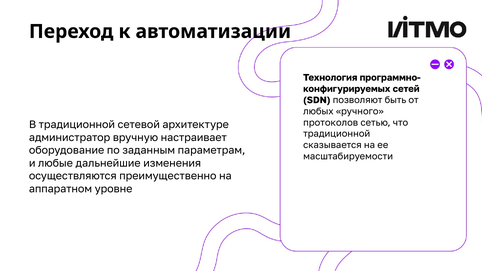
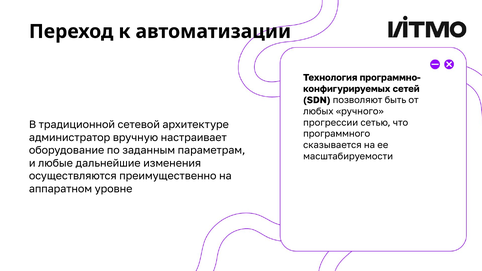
протоколов: протоколов -> прогрессии
традиционной at (337, 134): традиционной -> программного
